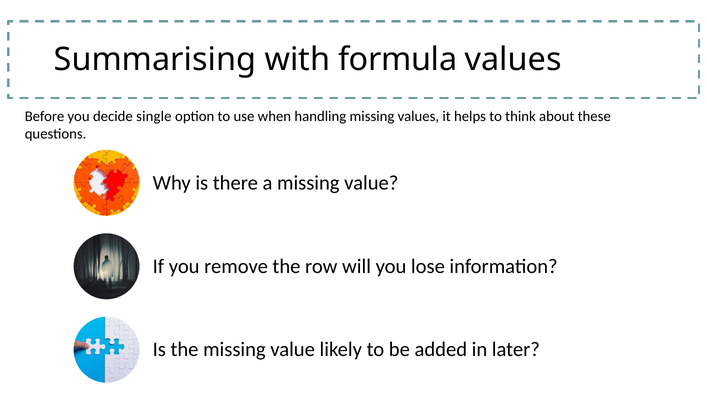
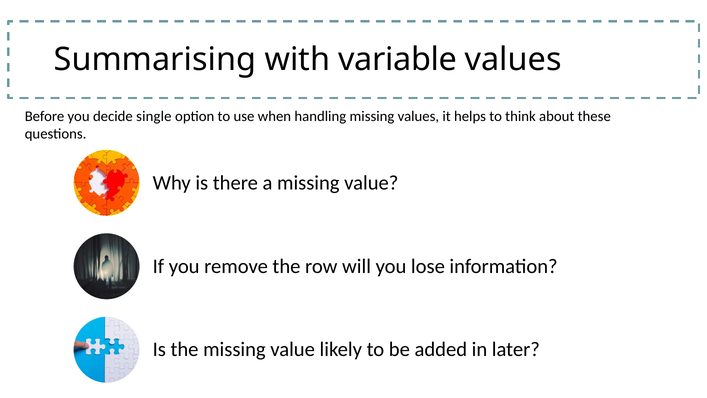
formula: formula -> variable
